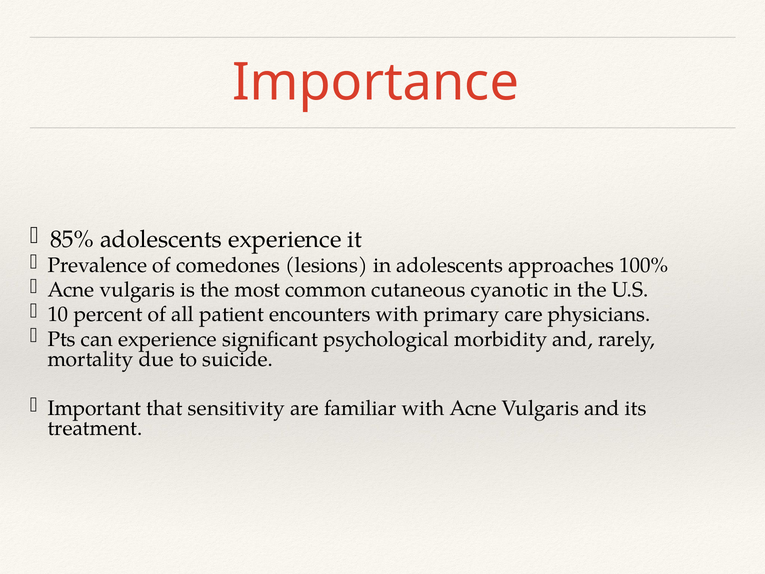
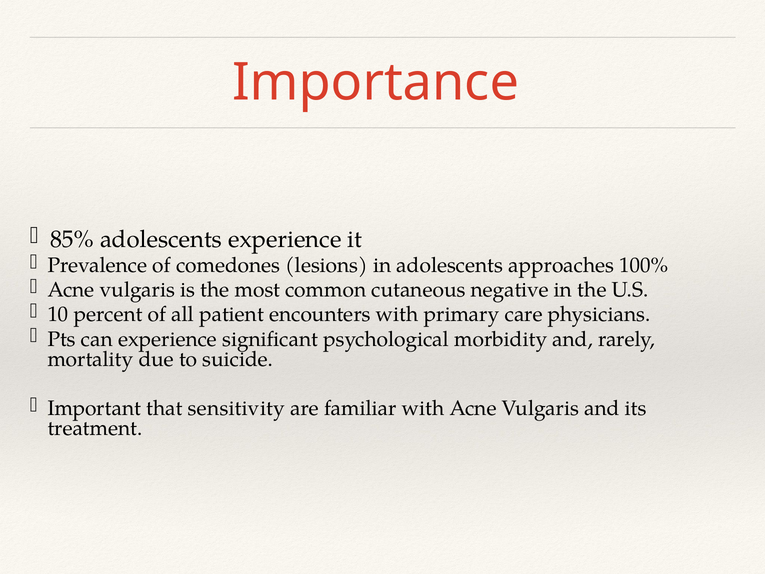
cyanotic: cyanotic -> negative
